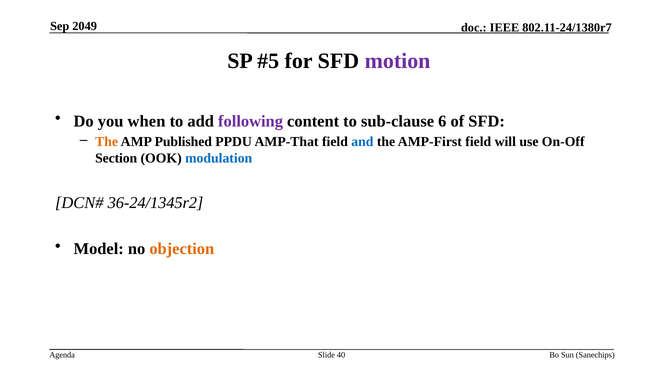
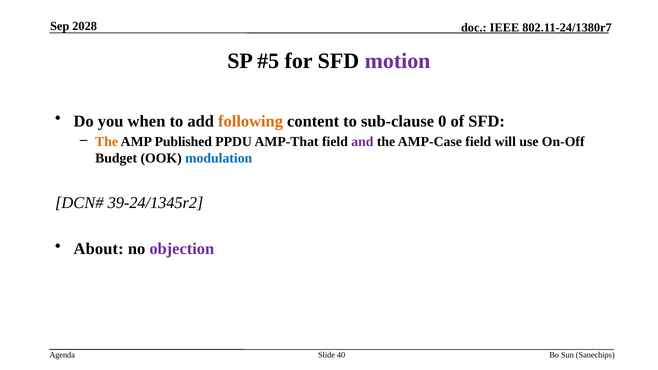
2049: 2049 -> 2028
following colour: purple -> orange
6: 6 -> 0
and colour: blue -> purple
AMP-First: AMP-First -> AMP-Case
Section: Section -> Budget
36-24/1345r2: 36-24/1345r2 -> 39-24/1345r2
Model: Model -> About
objection colour: orange -> purple
